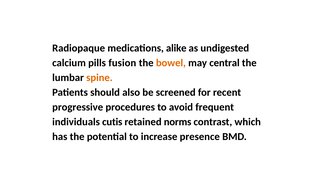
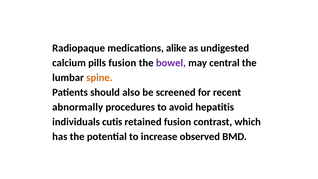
bowel colour: orange -> purple
progressive: progressive -> abnormally
frequent: frequent -> hepatitis
retained norms: norms -> fusion
presence: presence -> observed
